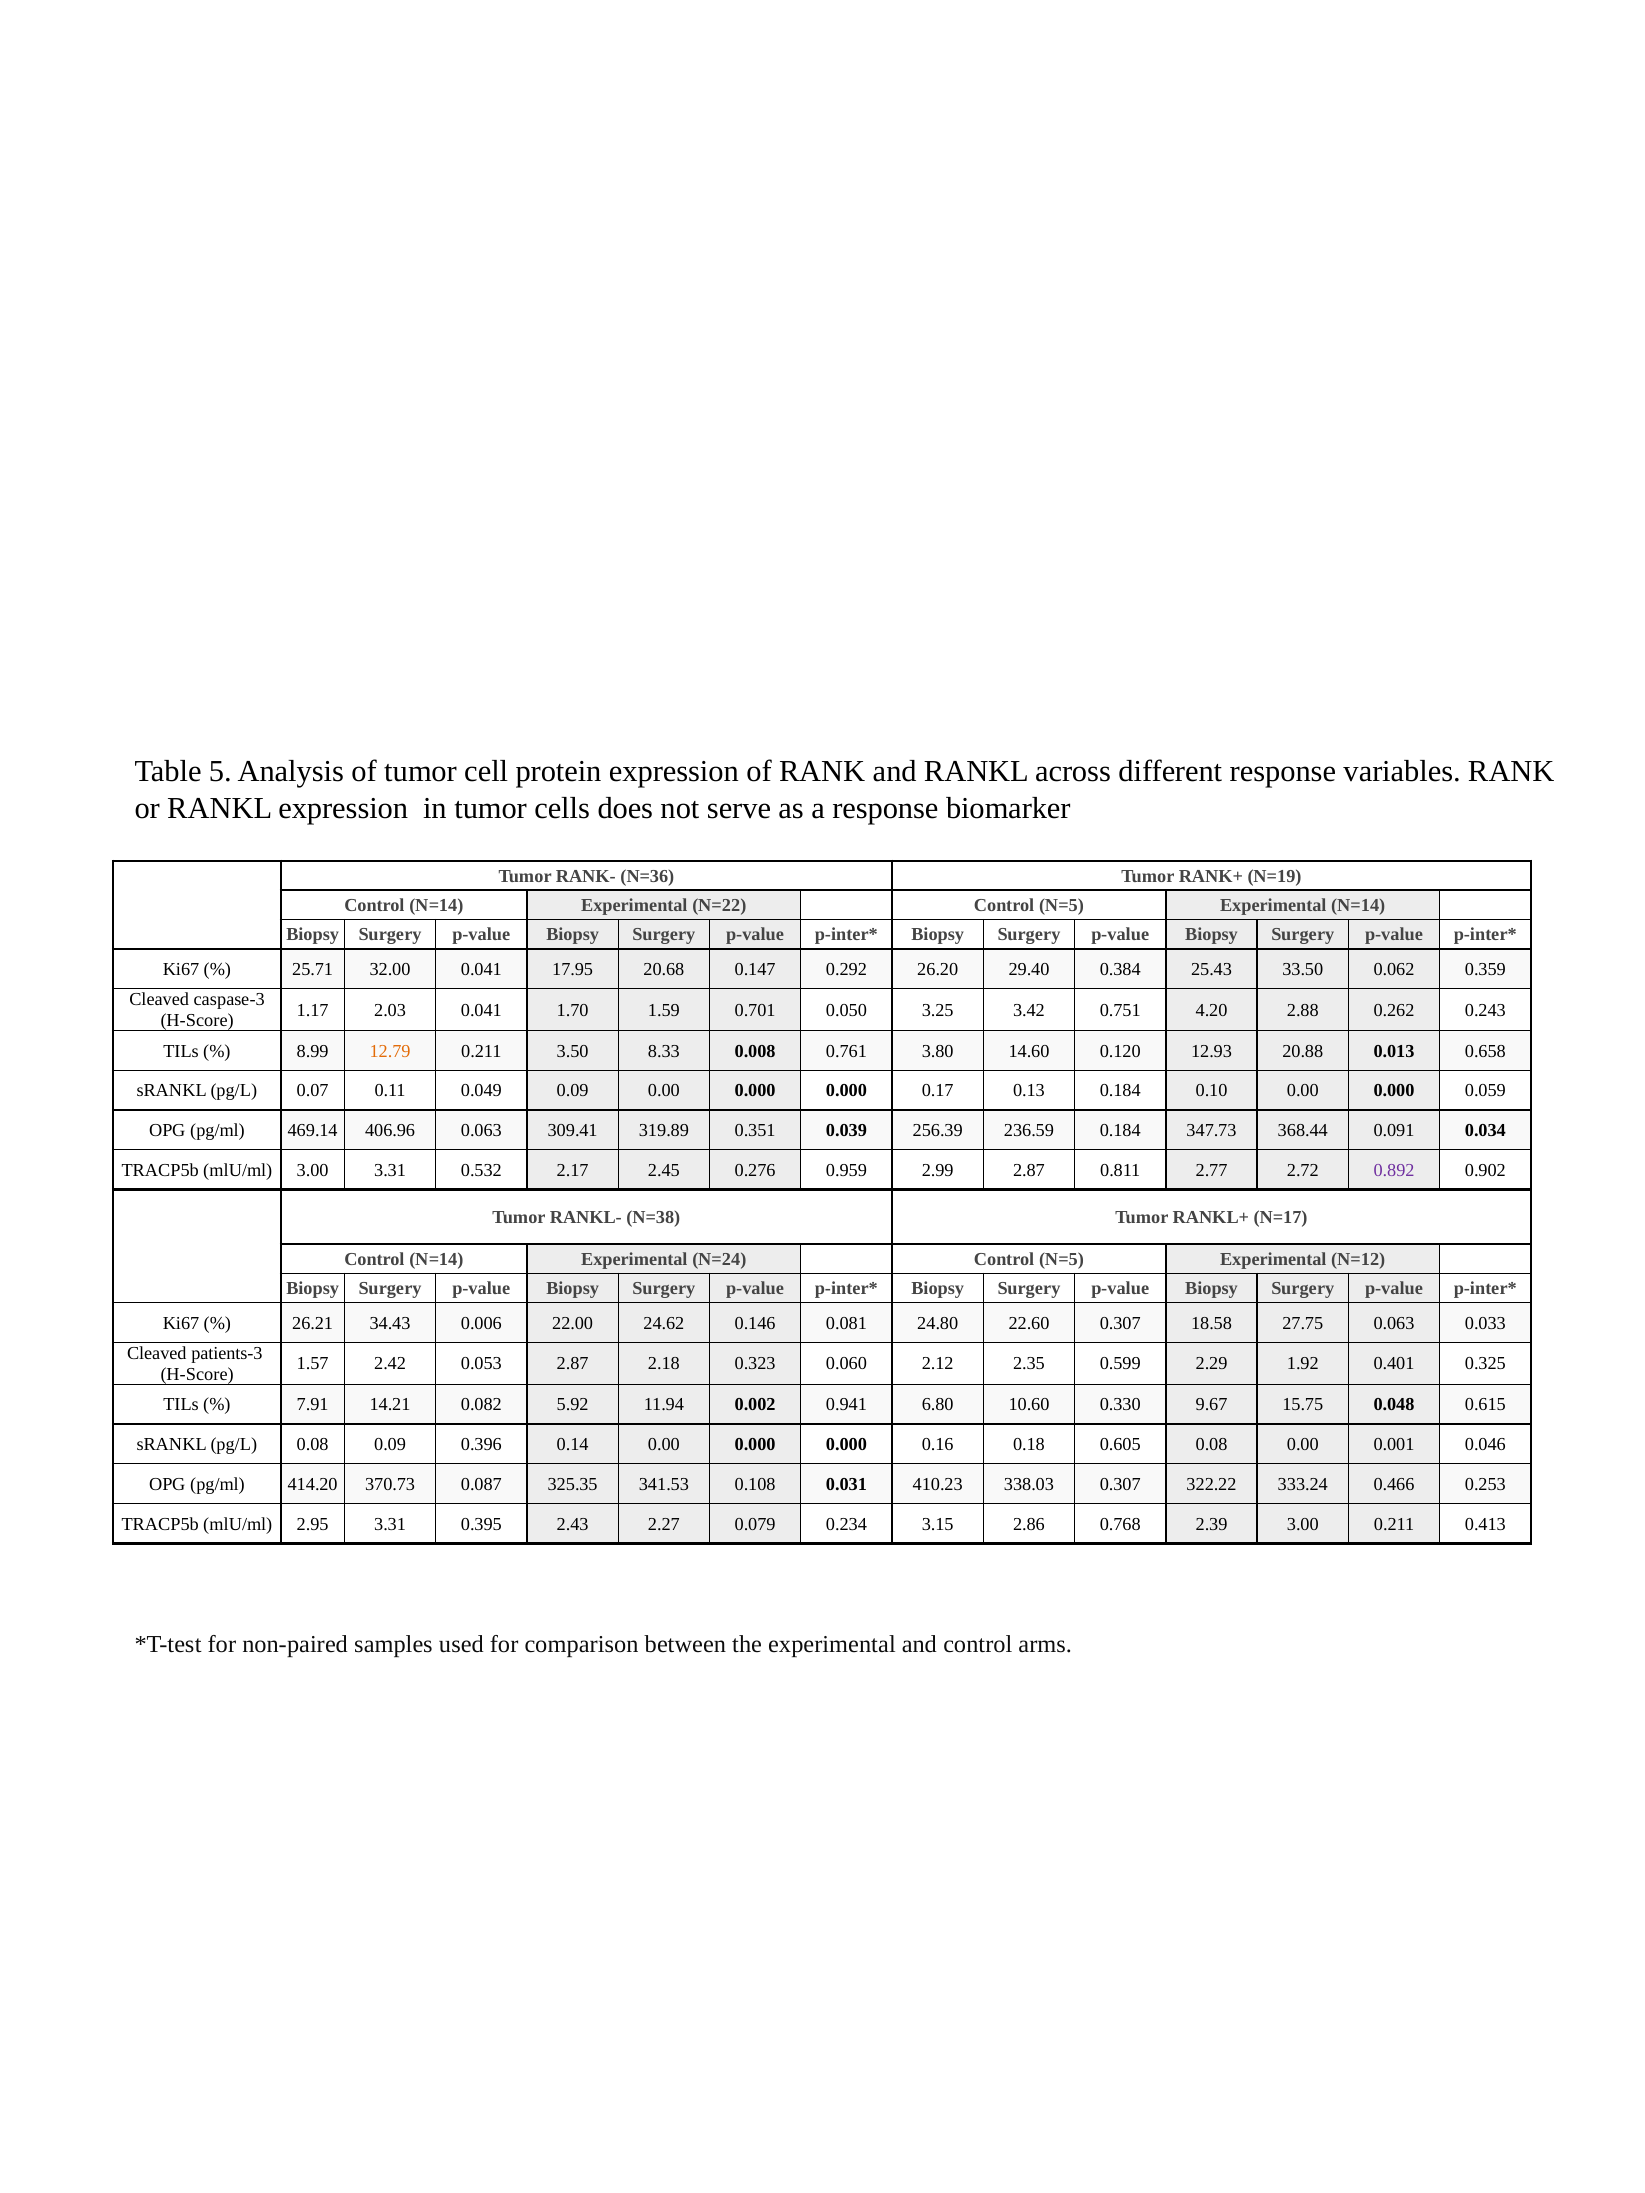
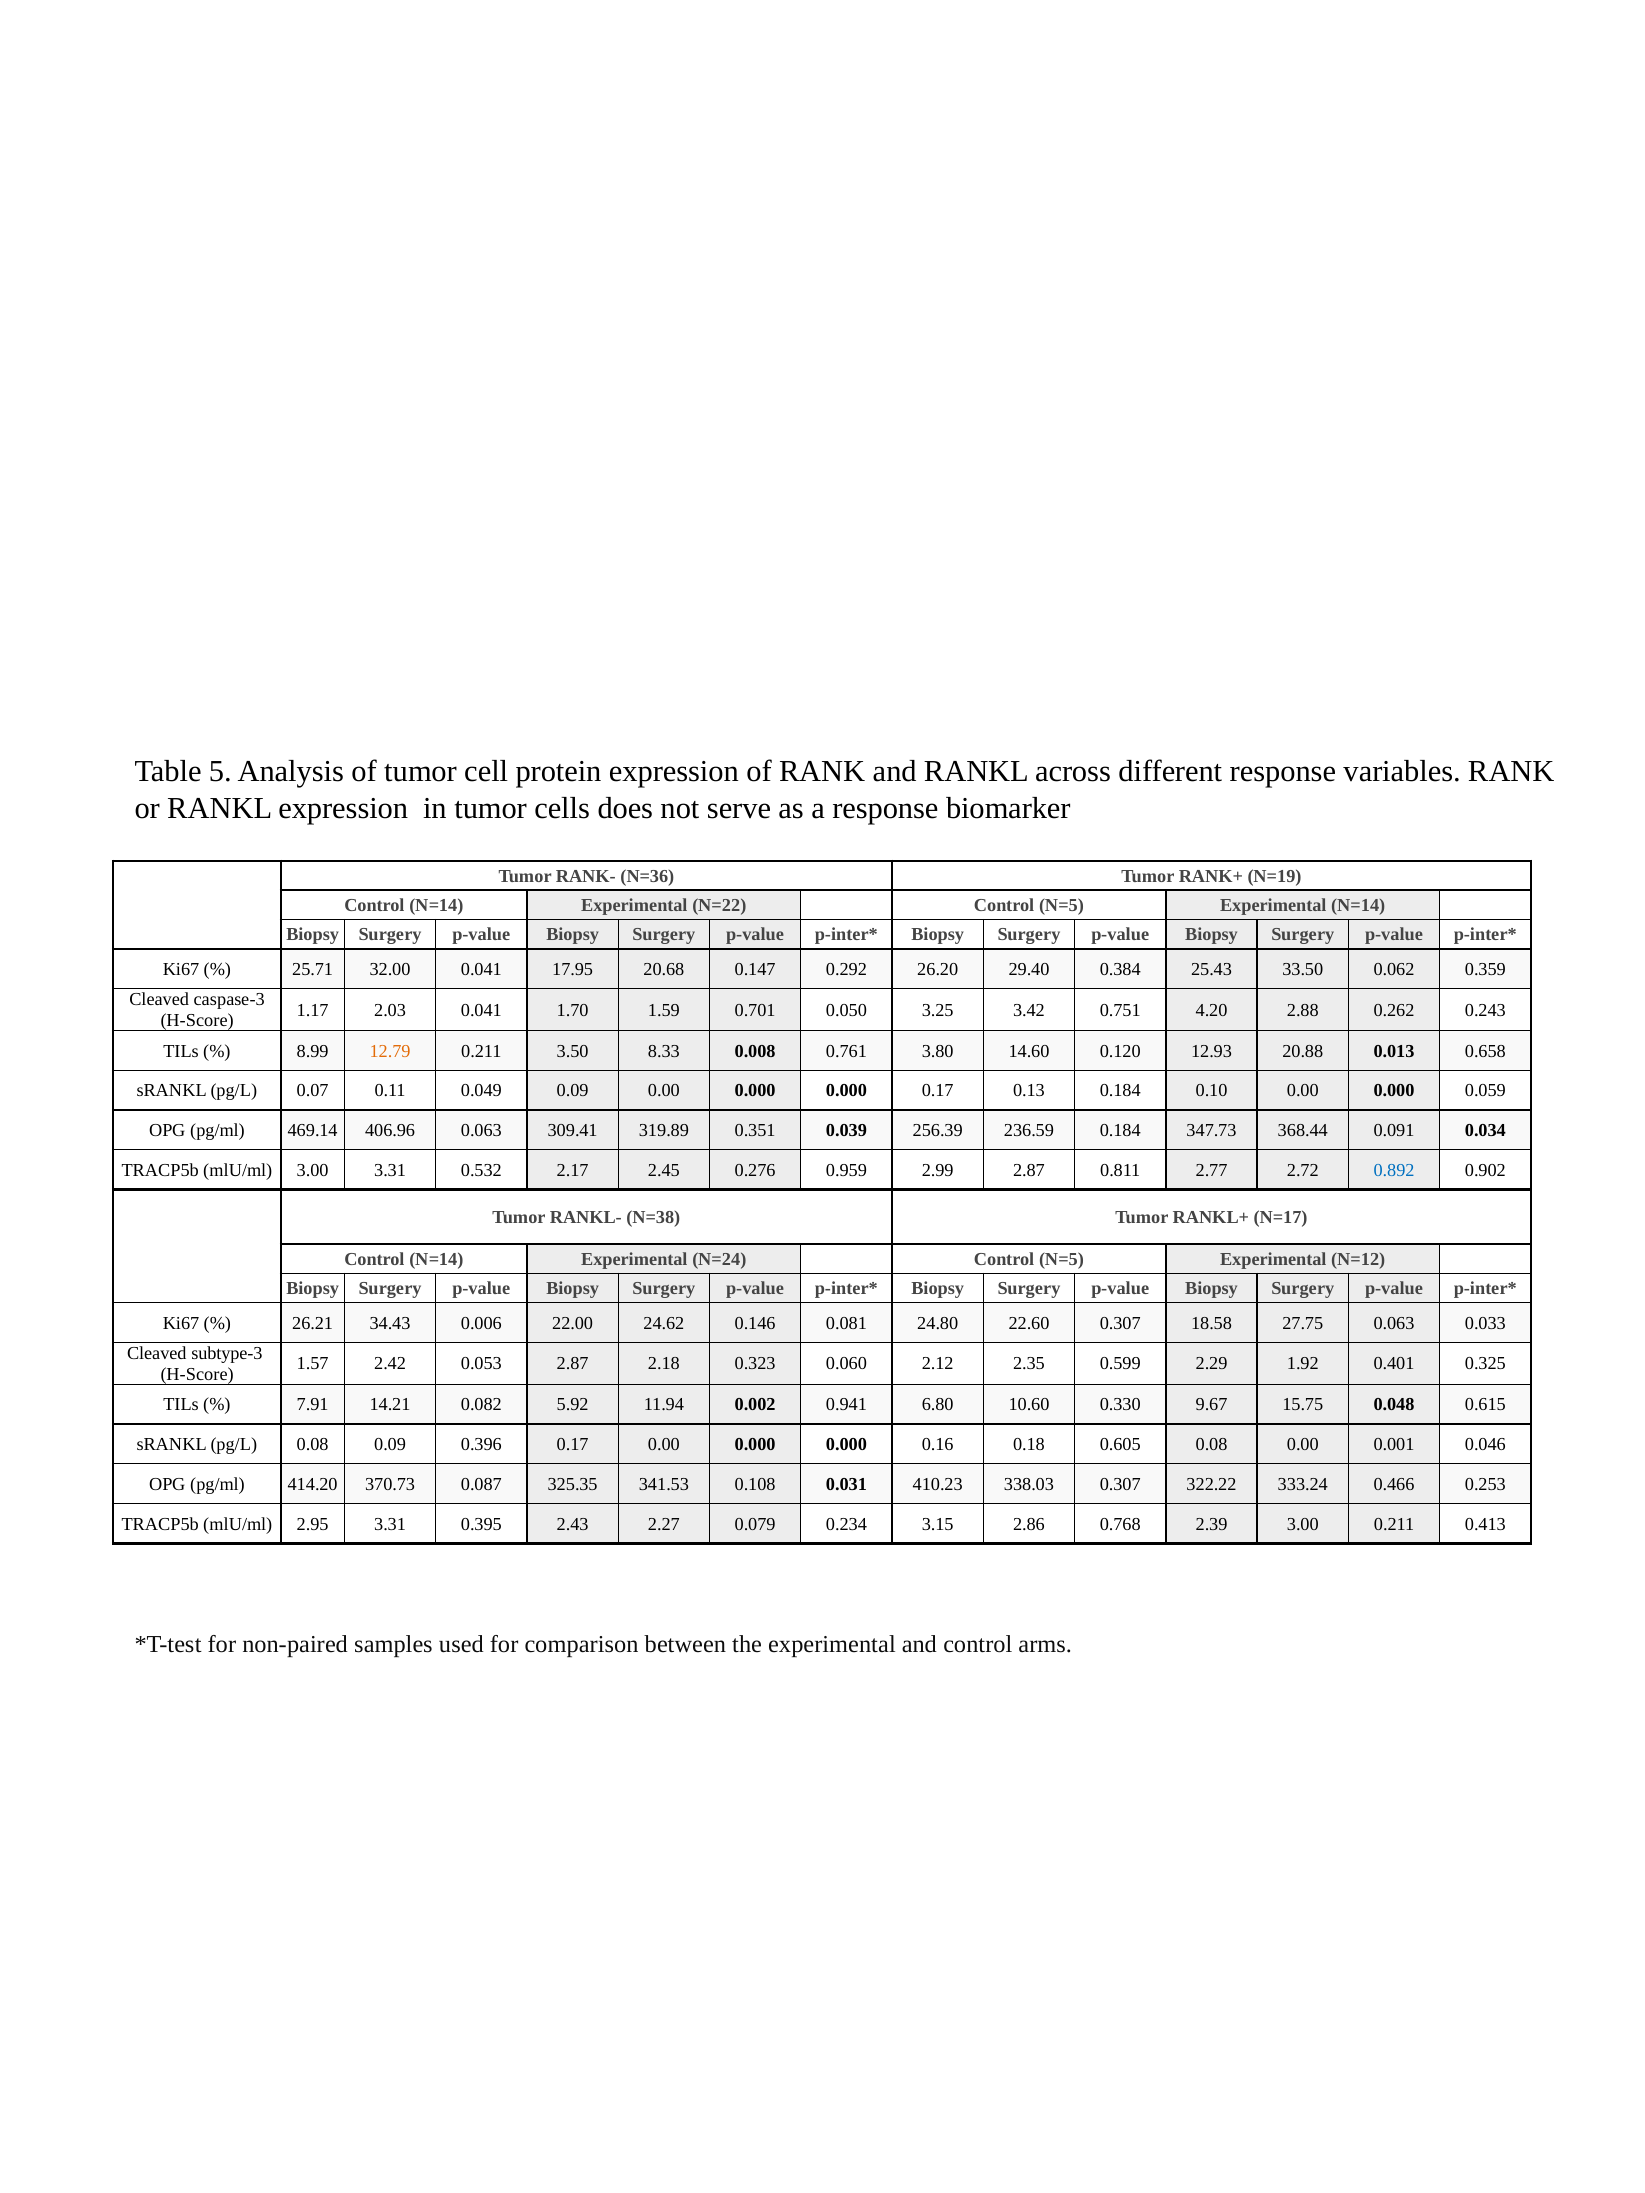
0.892 colour: purple -> blue
patients-3: patients-3 -> subtype-3
0.396 0.14: 0.14 -> 0.17
